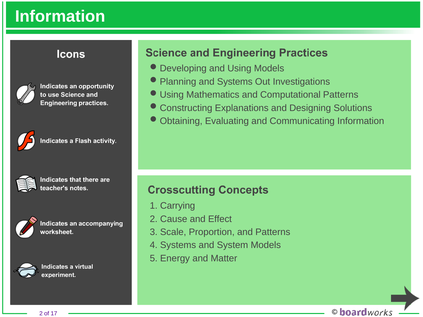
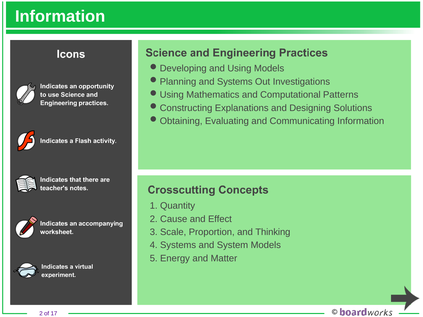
Carrying: Carrying -> Quantity
and Patterns: Patterns -> Thinking
